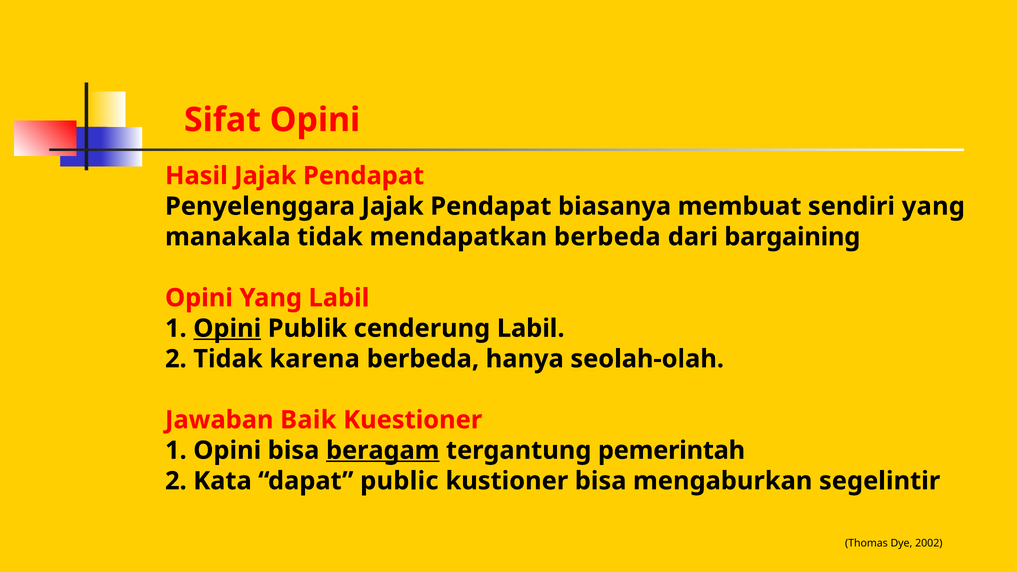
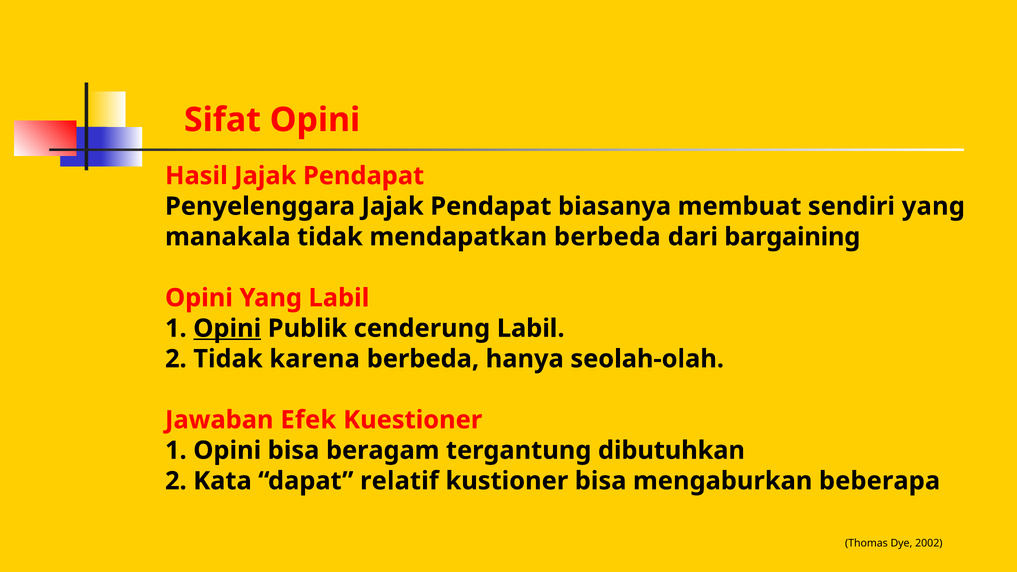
Baik: Baik -> Efek
beragam underline: present -> none
pemerintah: pemerintah -> dibutuhkan
public: public -> relatif
segelintir: segelintir -> beberapa
